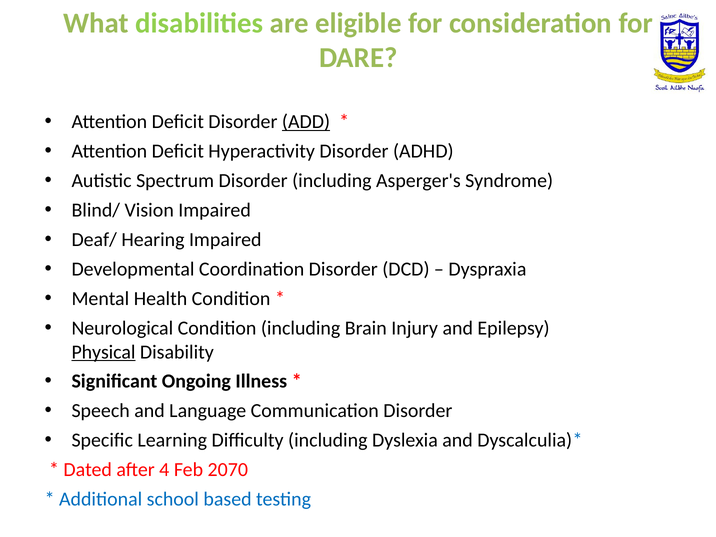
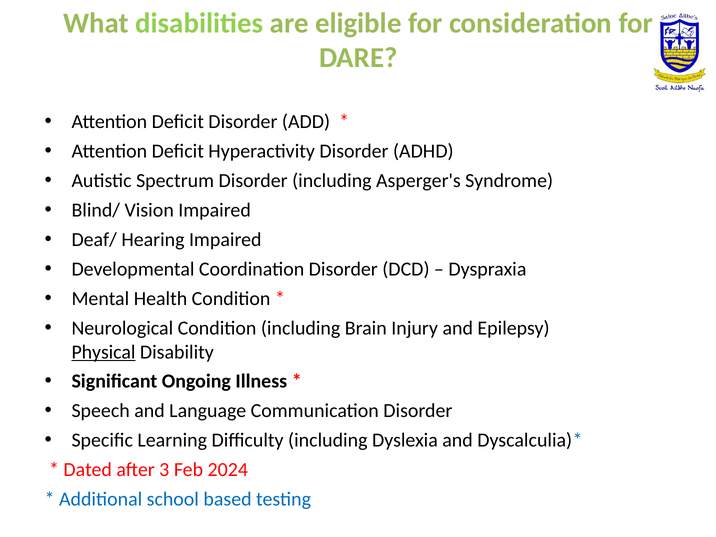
ADD underline: present -> none
4: 4 -> 3
2070: 2070 -> 2024
